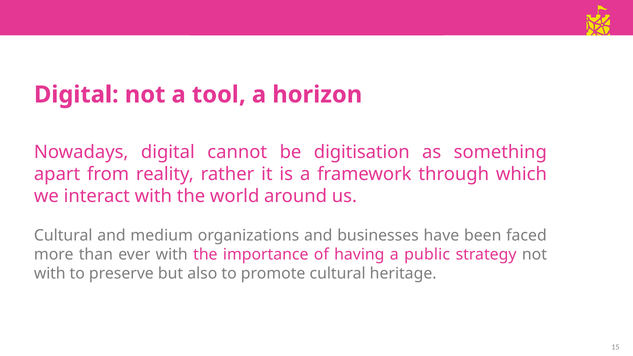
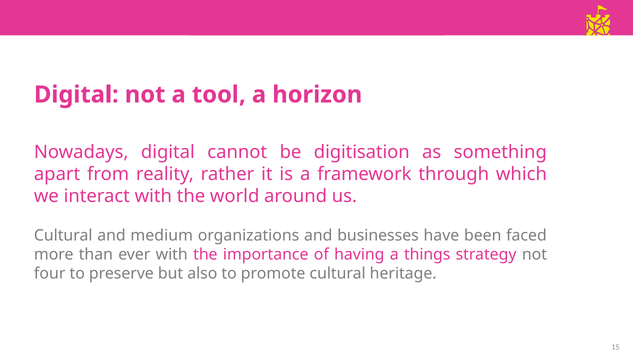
public: public -> things
with at (50, 274): with -> four
